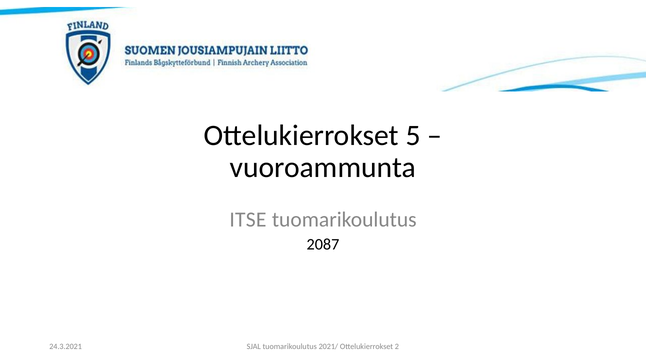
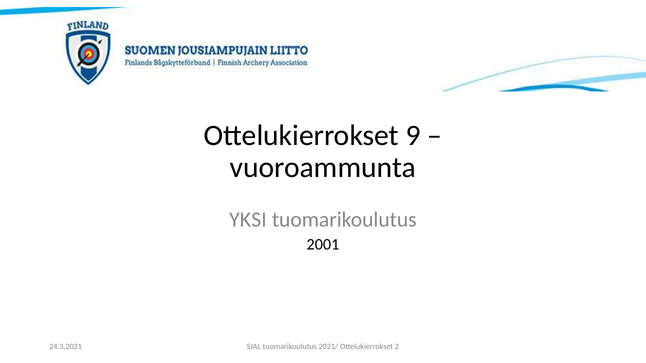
5: 5 -> 9
ITSE: ITSE -> YKSI
2087: 2087 -> 2001
